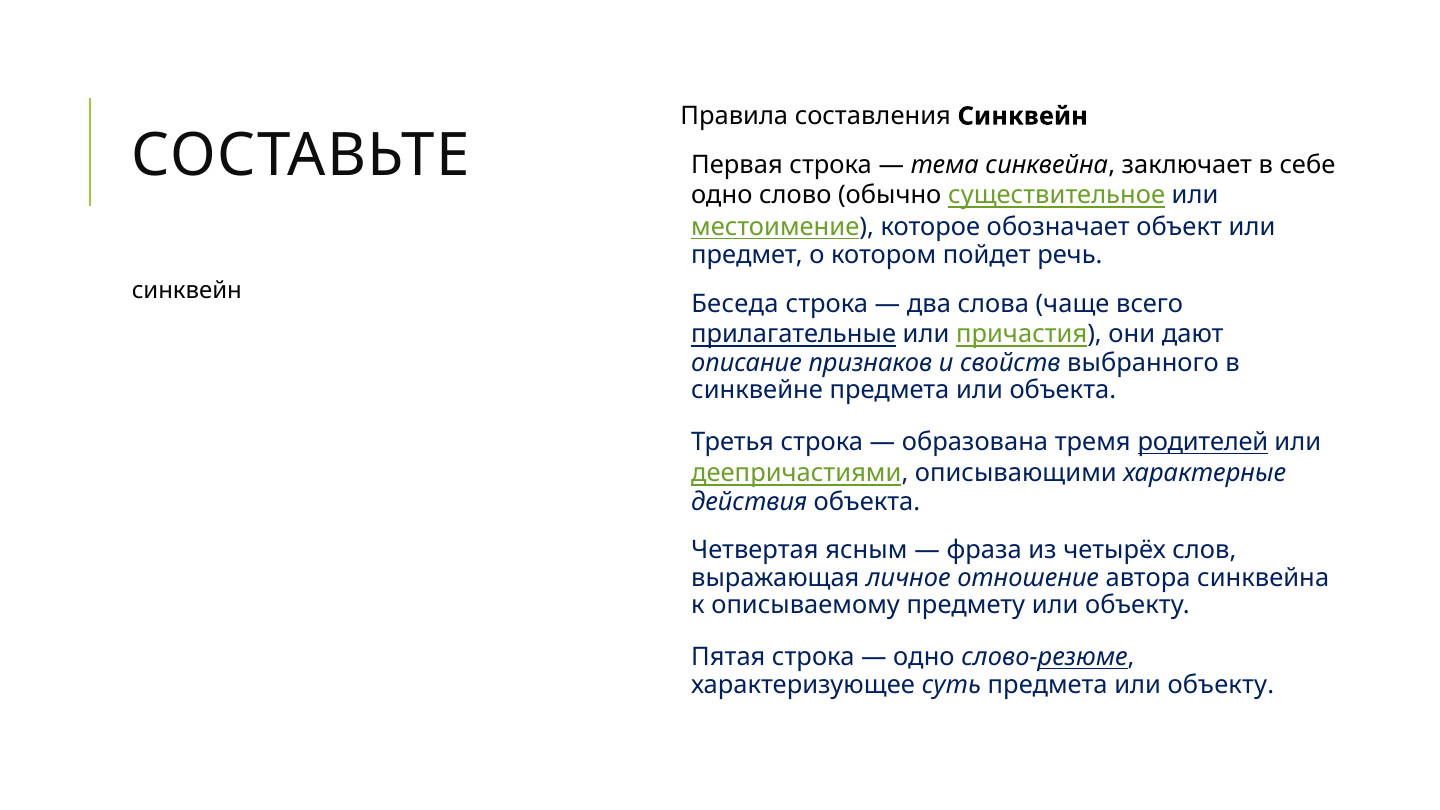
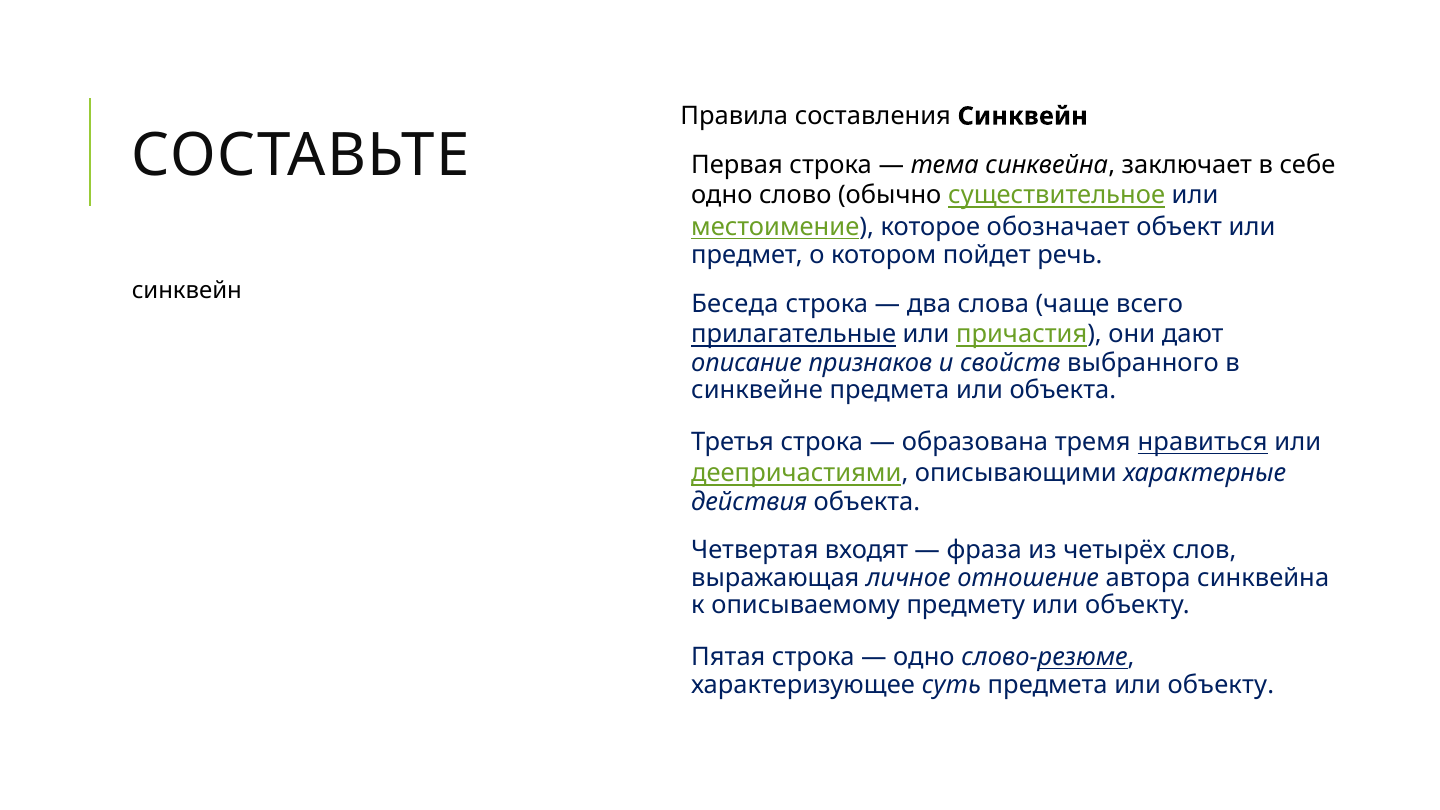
родителей: родителей -> нравиться
ясным: ясным -> входят
